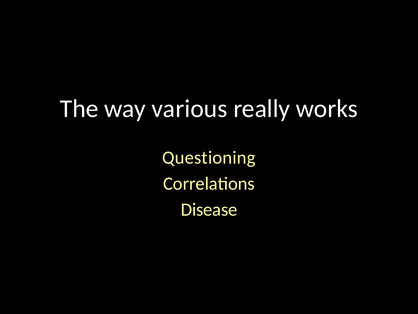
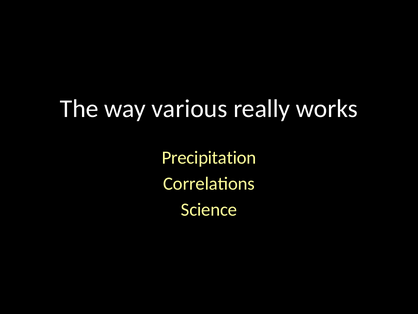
Questioning: Questioning -> Precipitation
Disease: Disease -> Science
